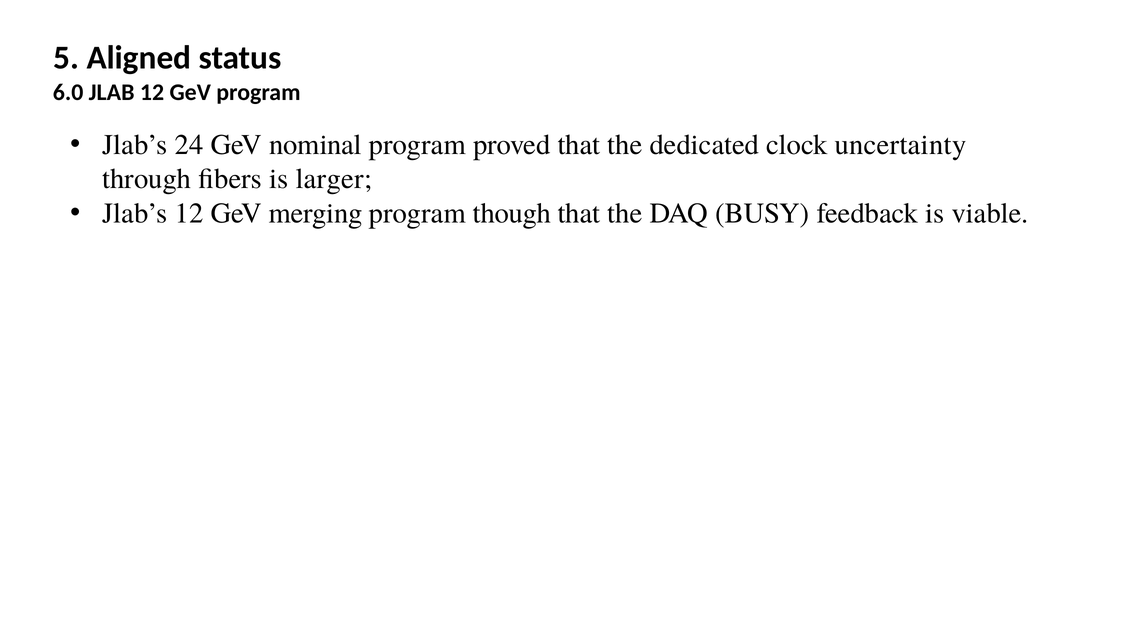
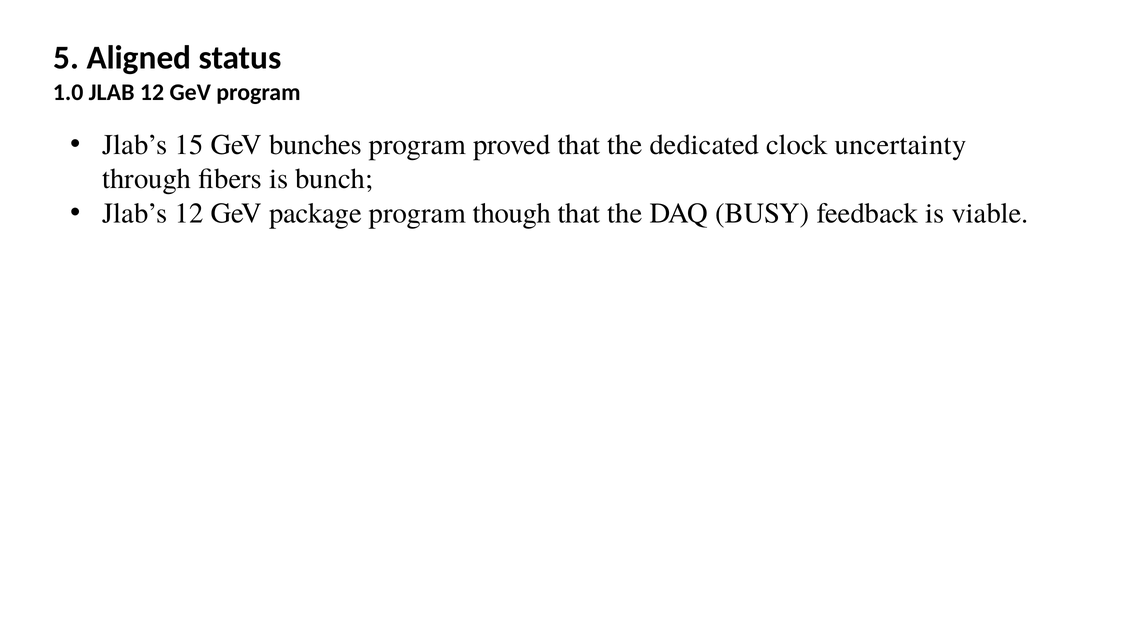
6.0: 6.0 -> 1.0
24: 24 -> 15
nominal: nominal -> bunches
larger: larger -> bunch
merging: merging -> package
